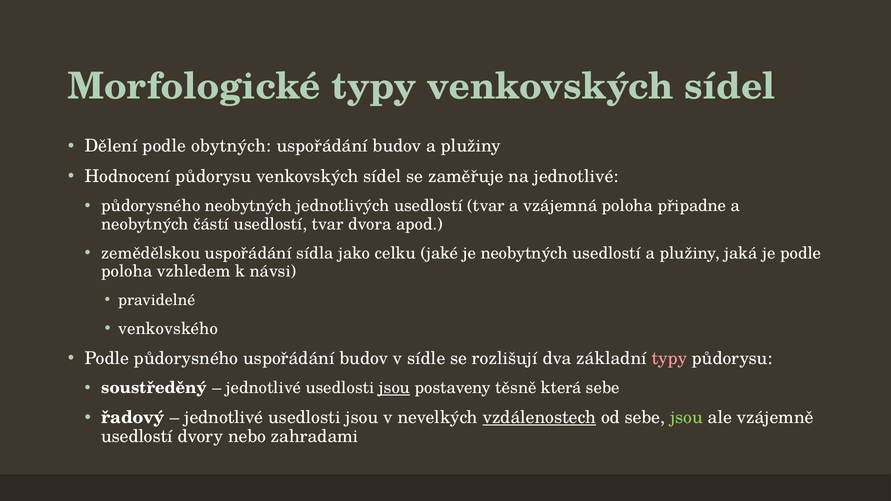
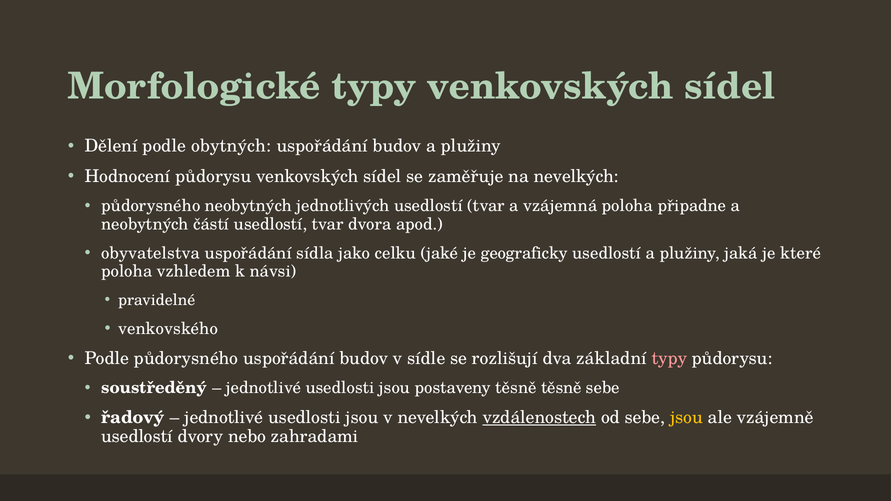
na jednotlivé: jednotlivé -> nevelkých
zemědělskou: zemědělskou -> obyvatelstva
je neobytných: neobytných -> geograficky
je podle: podle -> které
jsou at (395, 388) underline: present -> none
těsně která: která -> těsně
jsou at (687, 418) colour: light green -> yellow
